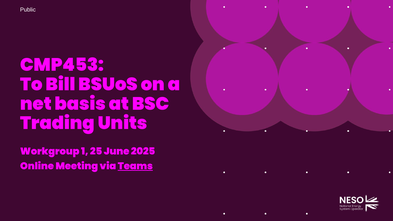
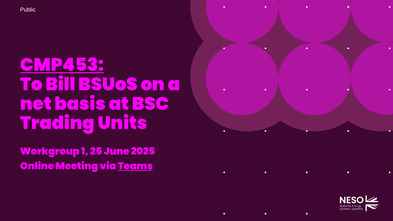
CMP453 underline: none -> present
